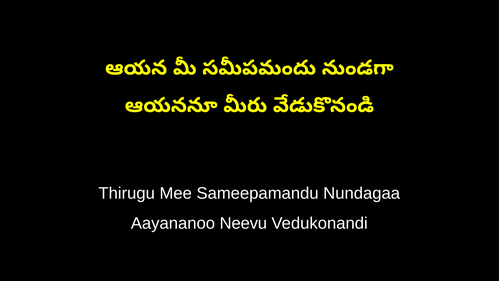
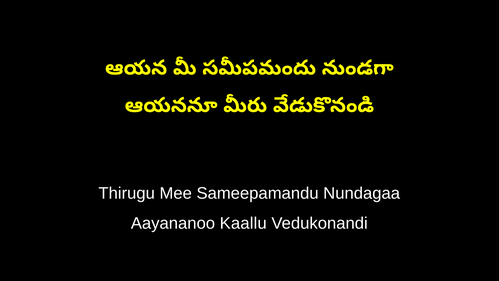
Neevu: Neevu -> Kaallu
